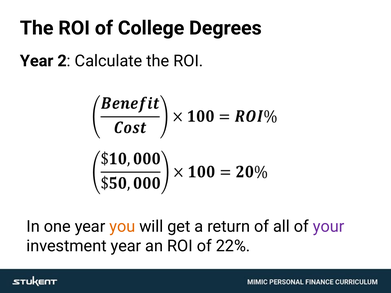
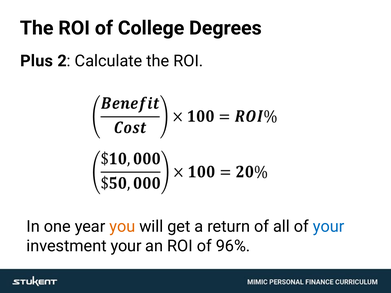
Year at (37, 61): Year -> Plus
your at (329, 227) colour: purple -> blue
investment year: year -> your
22%: 22% -> 96%
